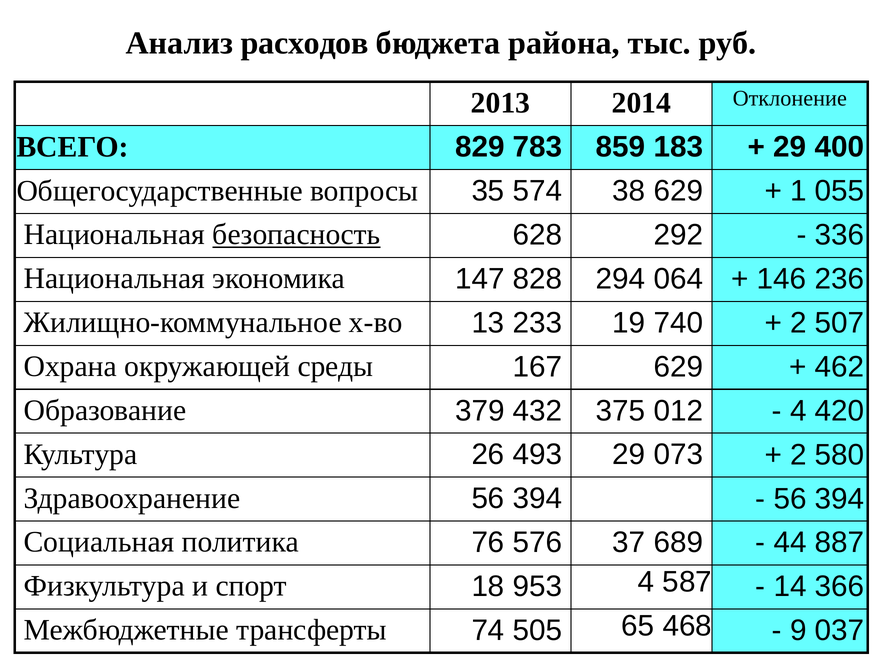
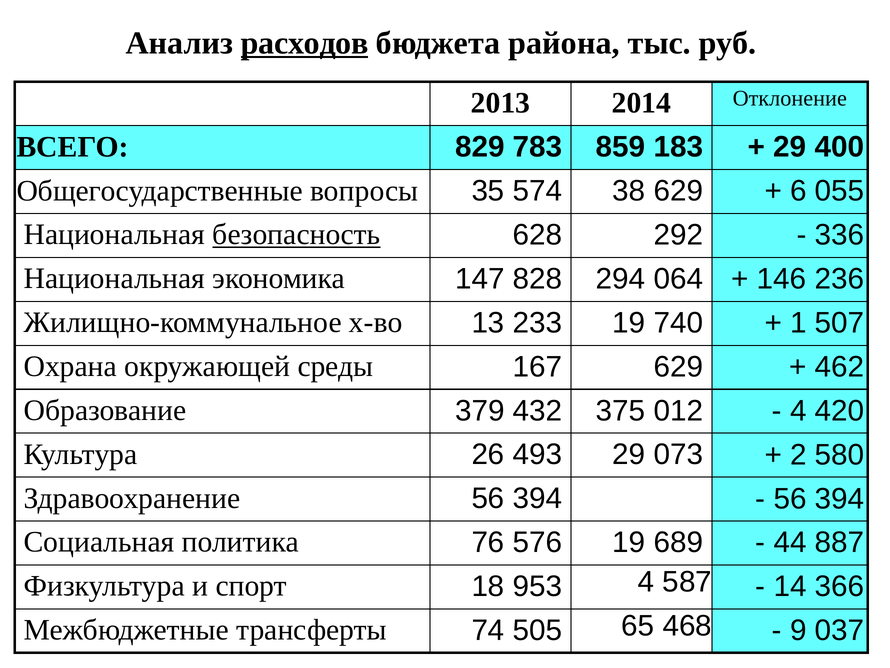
расходов underline: none -> present
1: 1 -> 6
2 at (798, 323): 2 -> 1
576 37: 37 -> 19
